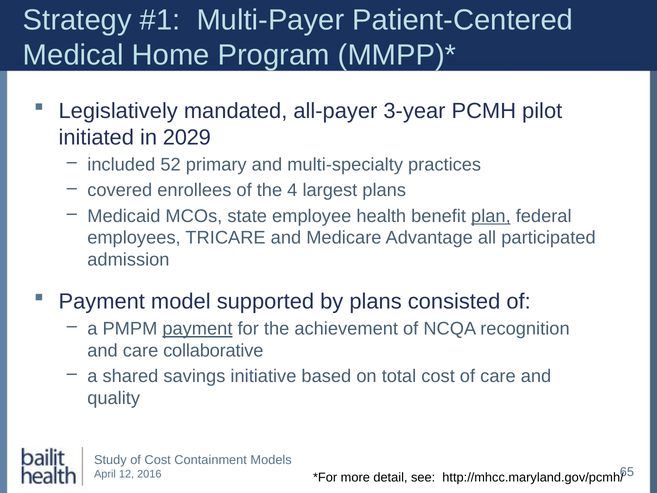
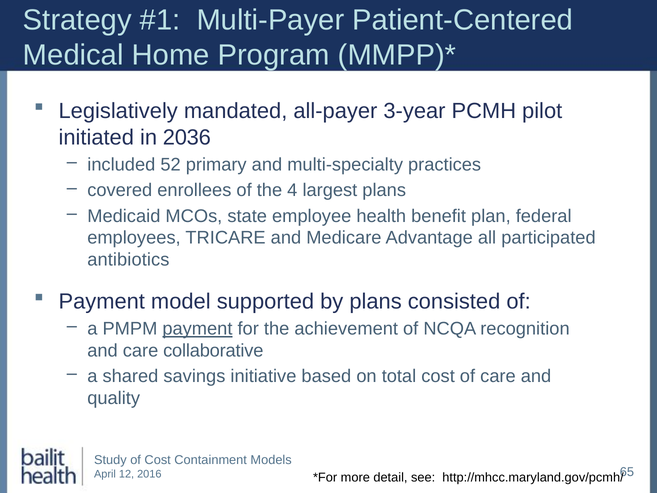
2029: 2029 -> 2036
plan underline: present -> none
admission: admission -> antibiotics
